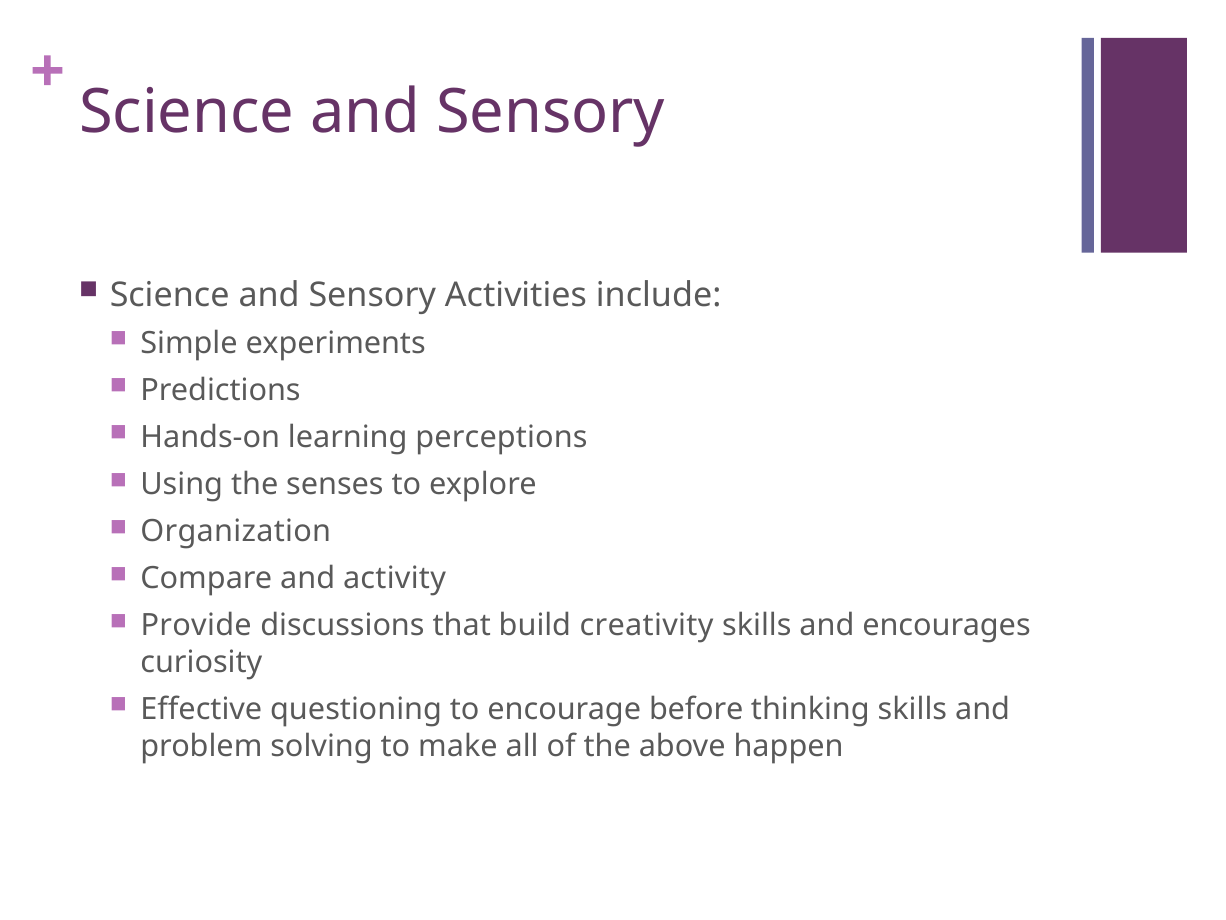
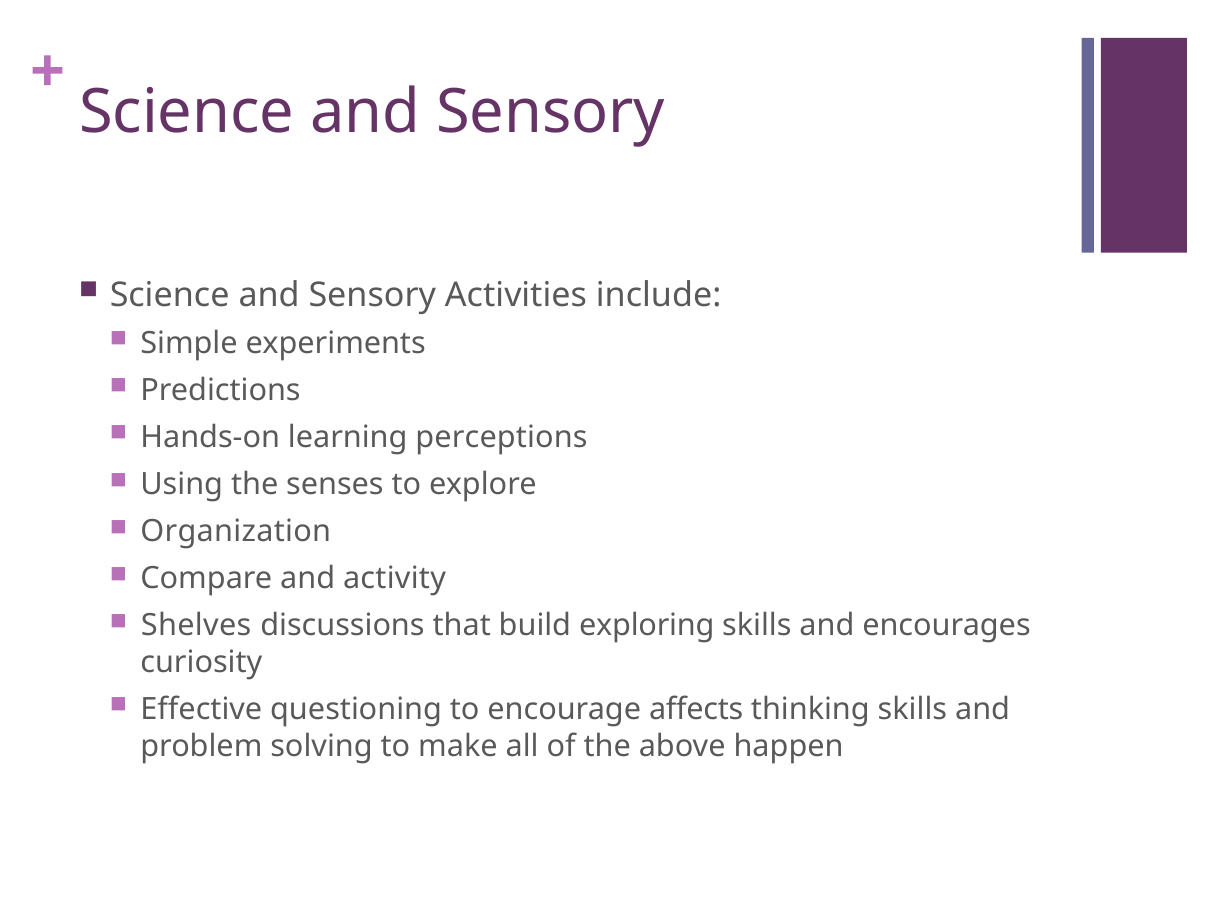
Provide: Provide -> Shelves
creativity: creativity -> exploring
before: before -> affects
